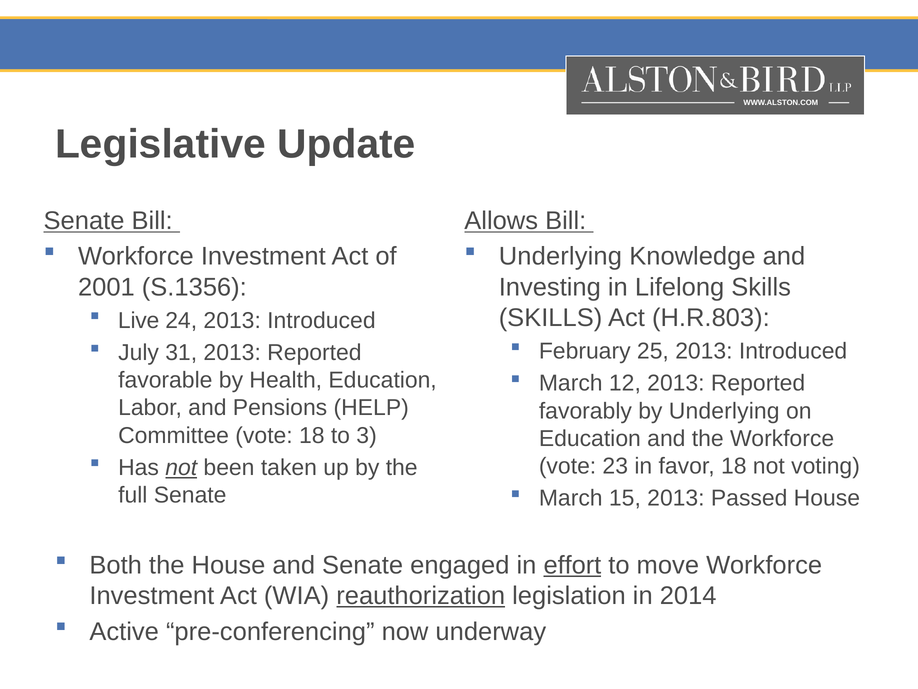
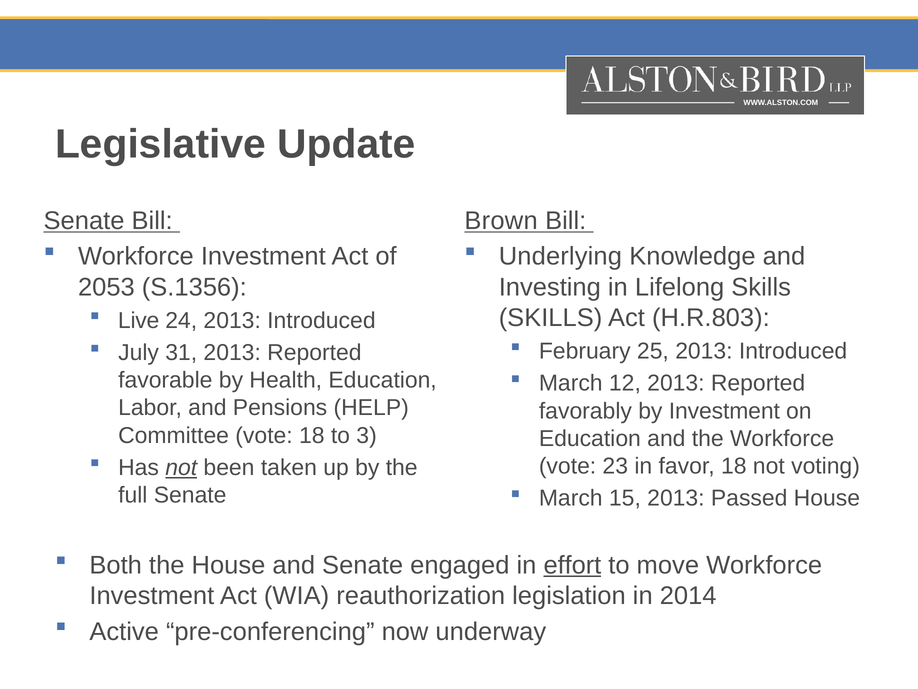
Allows: Allows -> Brown
2001: 2001 -> 2053
by Underlying: Underlying -> Investment
reauthorization underline: present -> none
